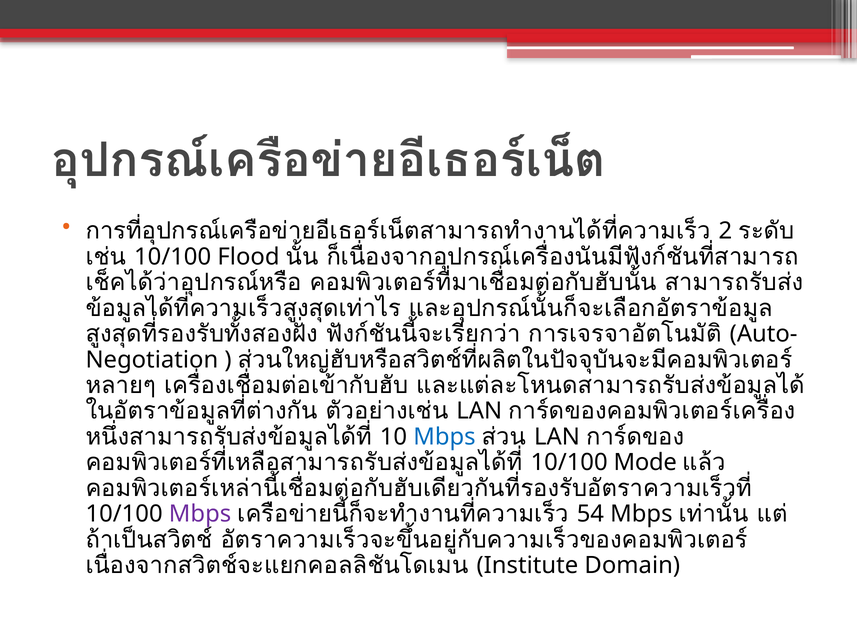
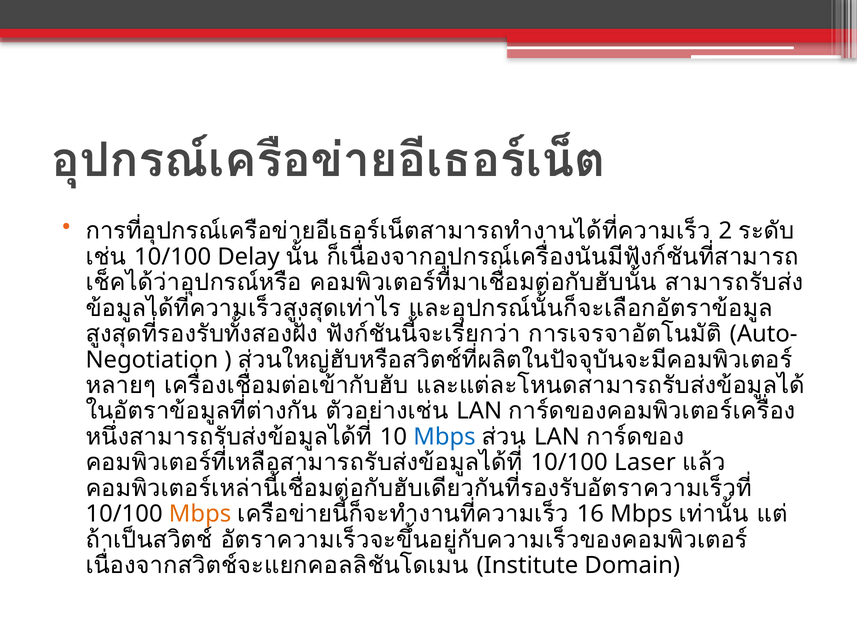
Flood: Flood -> Delay
Mode: Mode -> Laser
Mbps at (200, 514) colour: purple -> orange
54: 54 -> 16
